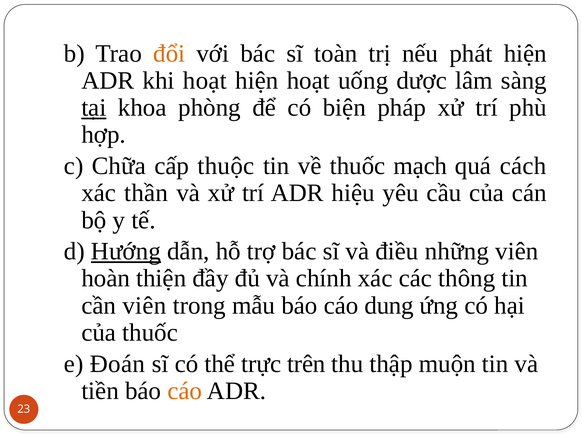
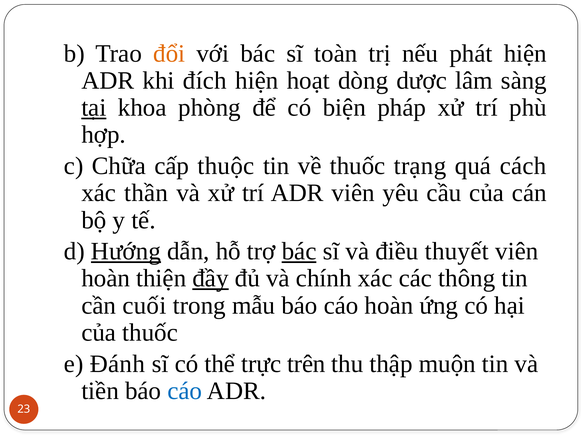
khi hoạt: hoạt -> đích
uống: uống -> dòng
mạch: mạch -> trạng
ADR hiệu: hiệu -> viên
bác at (299, 252) underline: none -> present
những: những -> thuyết
đầy underline: none -> present
cần viên: viên -> cuối
cáo dung: dung -> hoàn
Đoán: Đoán -> Đánh
cáo at (185, 391) colour: orange -> blue
